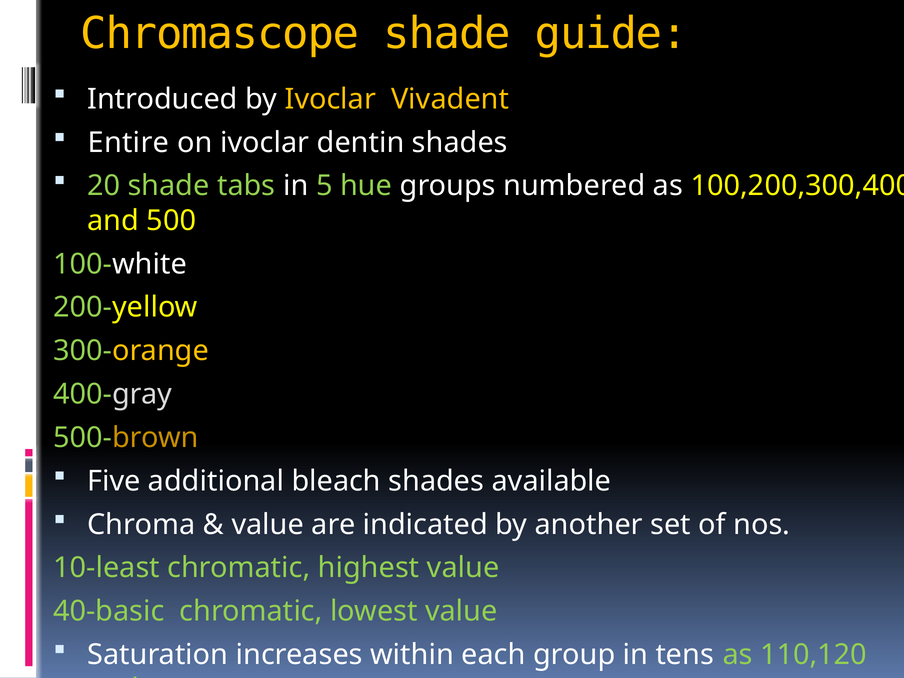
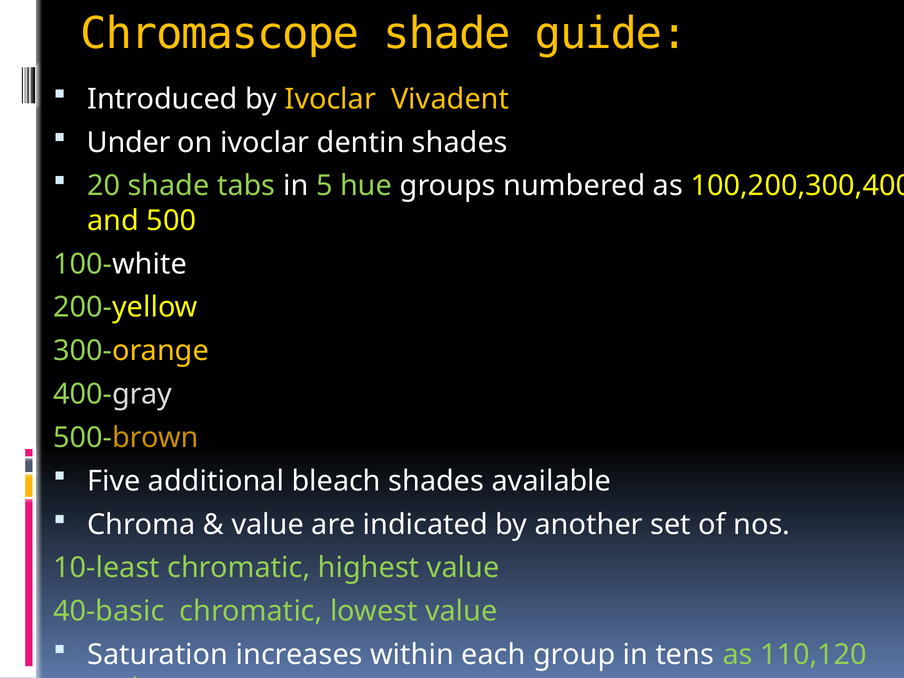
Entire: Entire -> Under
